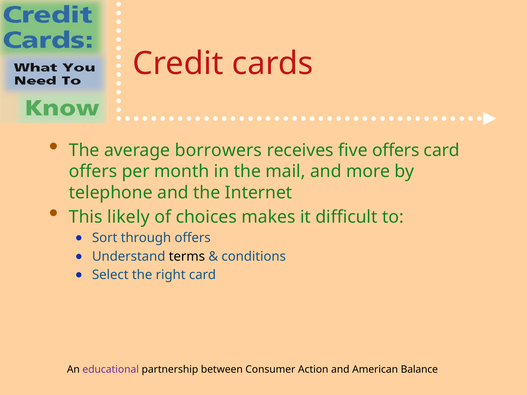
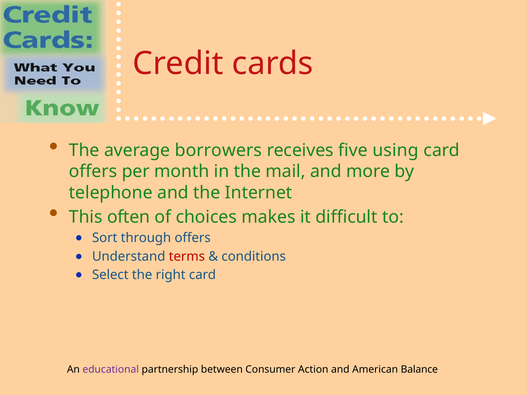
five offers: offers -> using
likely: likely -> often
terms colour: black -> red
